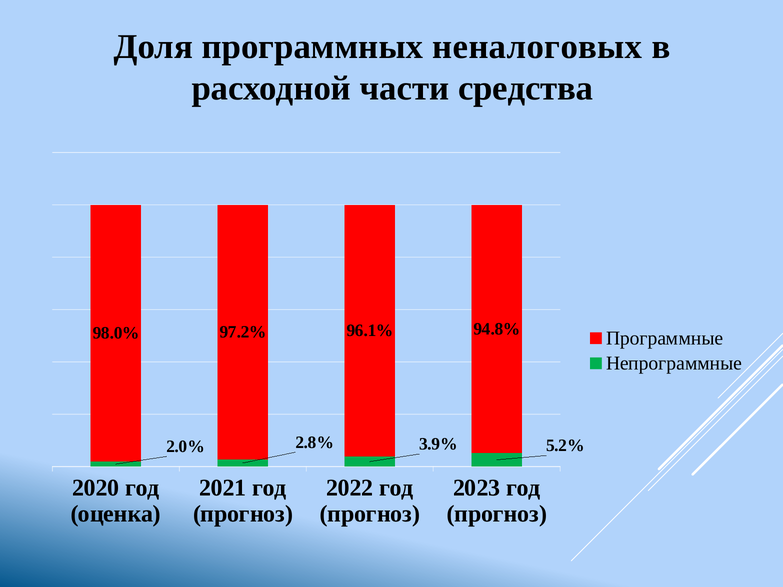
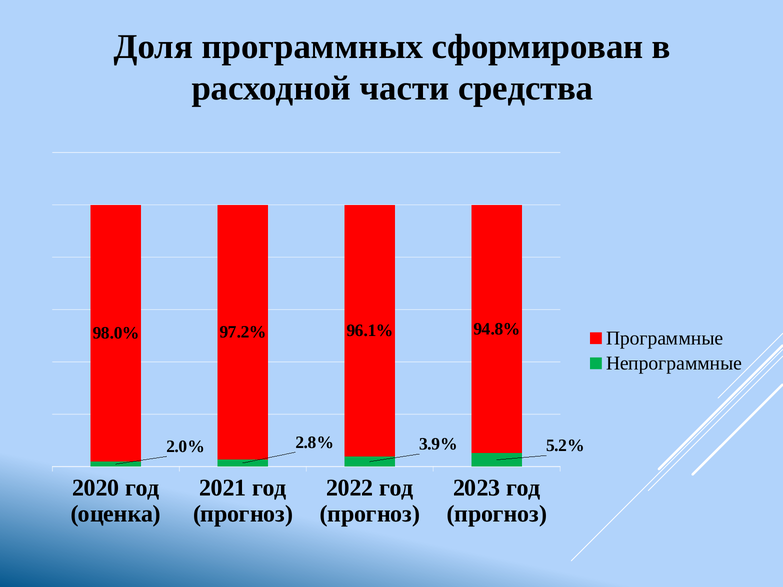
неналоговых: неналоговых -> сформирован
